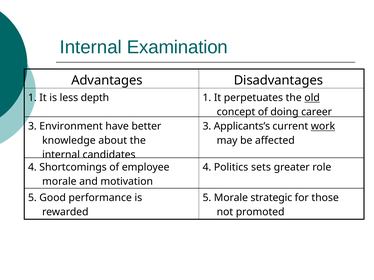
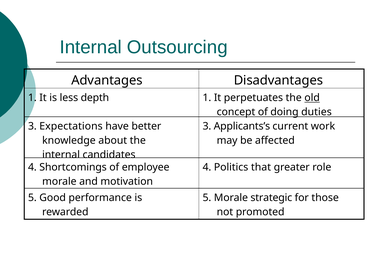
Examination: Examination -> Outsourcing
career: career -> duties
Environment: Environment -> Expectations
work underline: present -> none
sets: sets -> that
